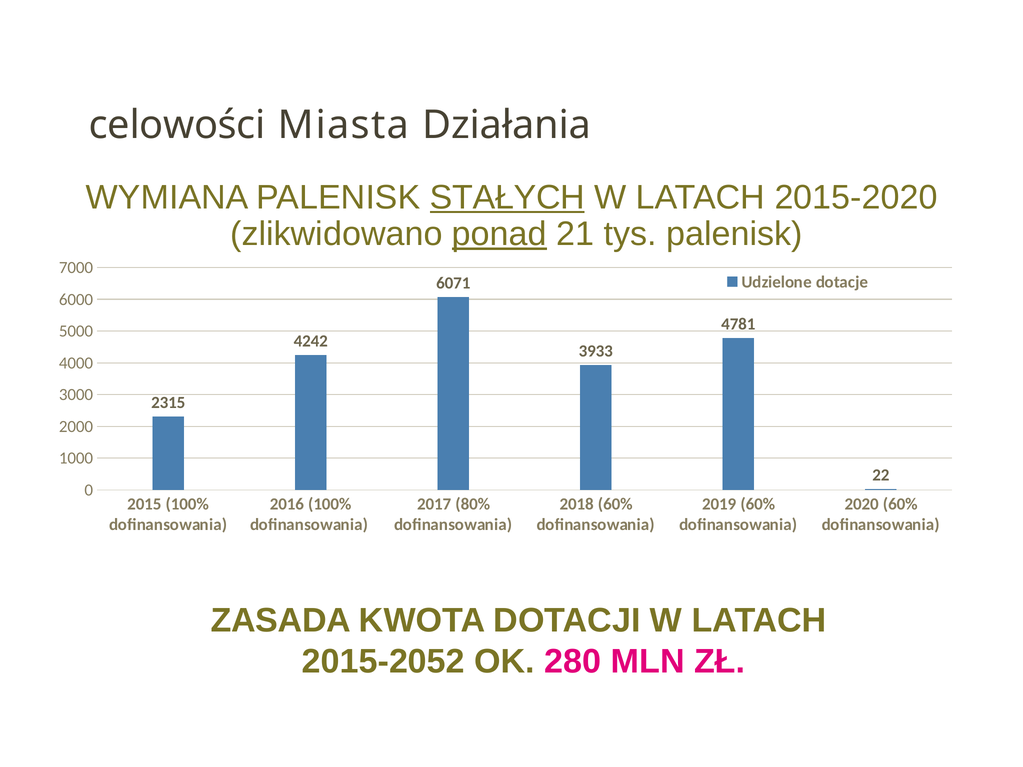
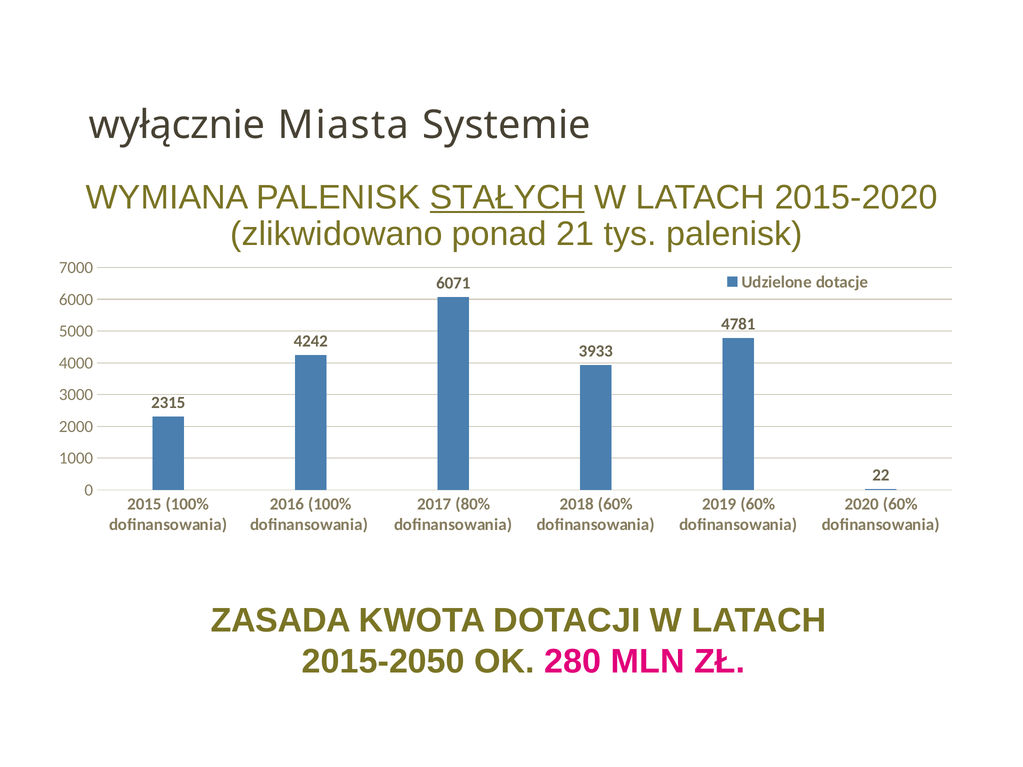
celowości: celowości -> wyłącznie
Działania: Działania -> Systemie
ponad underline: present -> none
2015-2052: 2015-2052 -> 2015-2050
